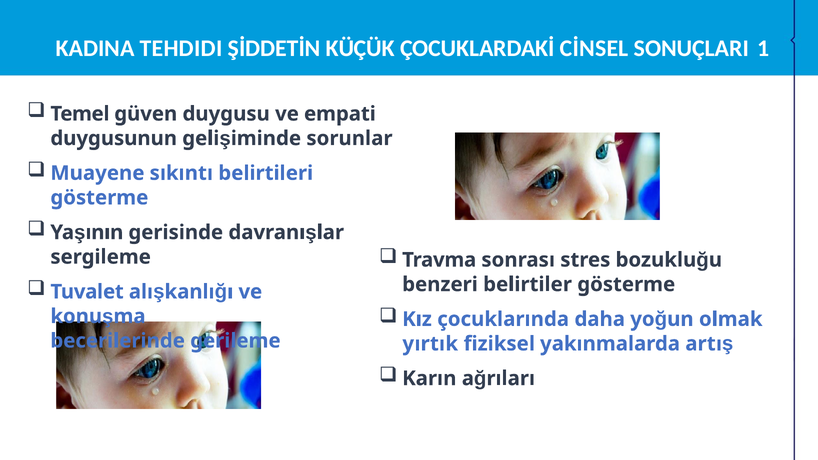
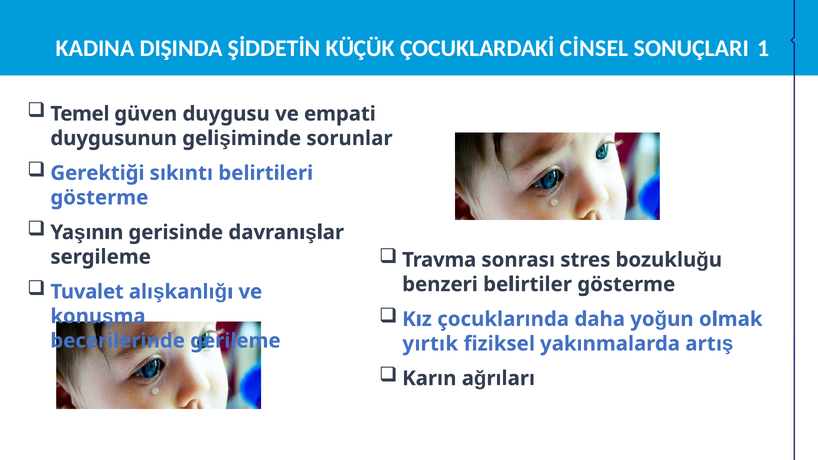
TEHDIDI: TEHDIDI -> DIŞINDA
Muayene: Muayene -> Gerektiği
